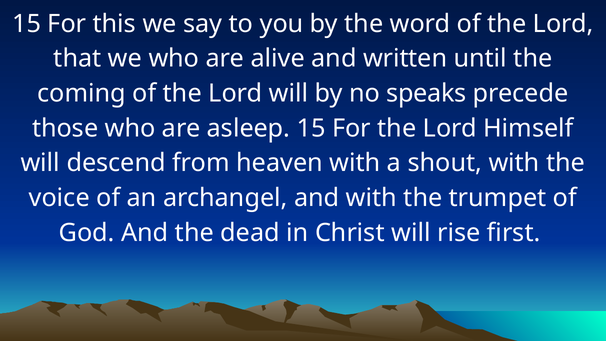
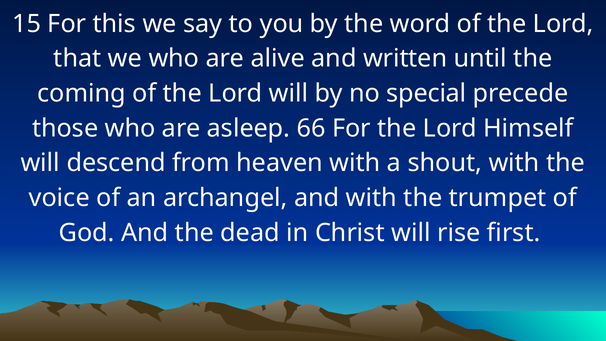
speaks: speaks -> special
asleep 15: 15 -> 66
